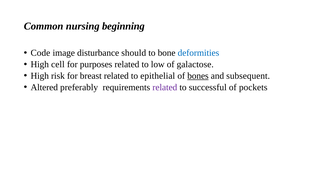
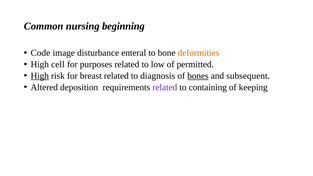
should: should -> enteral
deformities colour: blue -> orange
galactose: galactose -> permitted
High at (40, 76) underline: none -> present
epithelial: epithelial -> diagnosis
preferably: preferably -> deposition
successful: successful -> containing
pockets: pockets -> keeping
